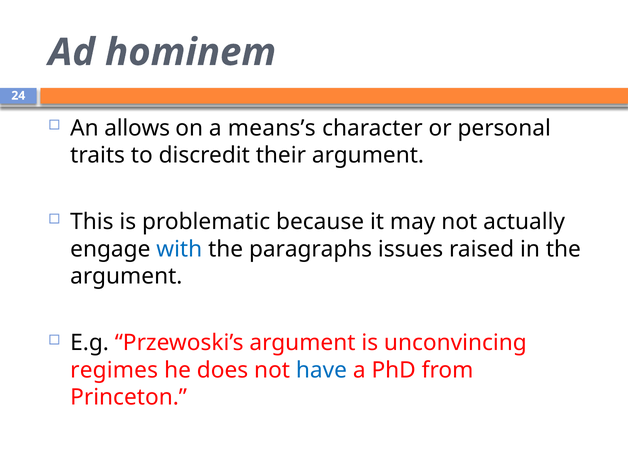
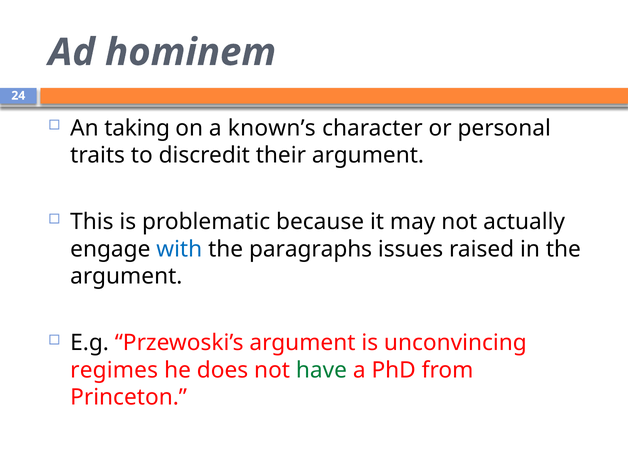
allows: allows -> taking
means’s: means’s -> known’s
have colour: blue -> green
